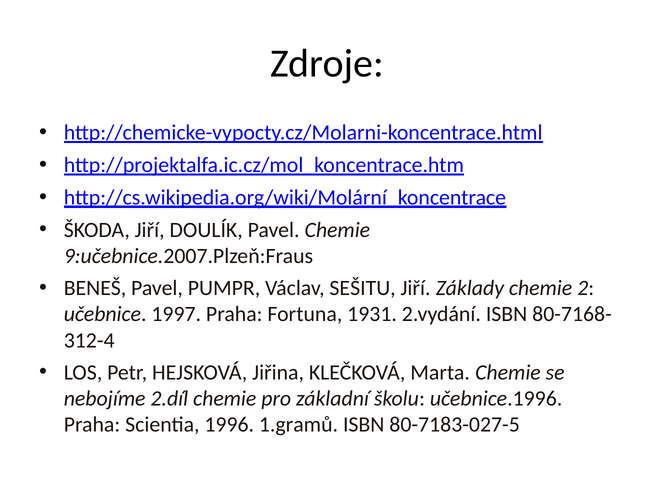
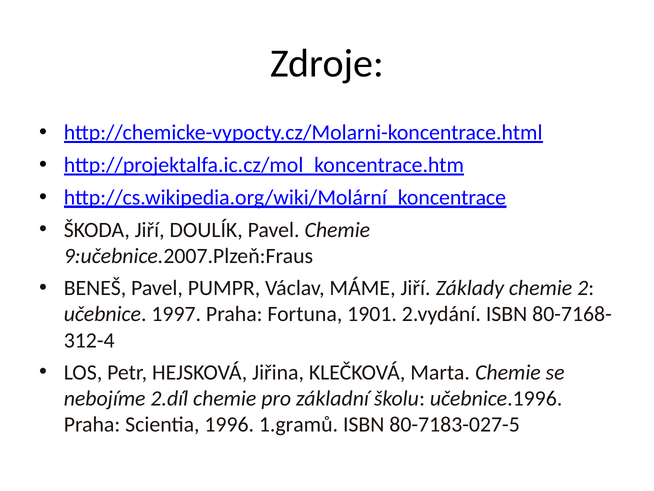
SEŠITU: SEŠITU -> MÁME
1931: 1931 -> 1901
